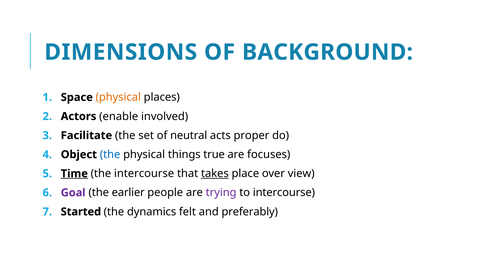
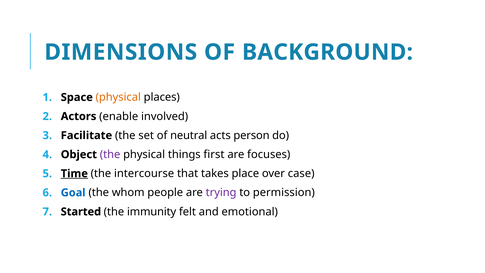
proper: proper -> person
the at (110, 154) colour: blue -> purple
true: true -> first
takes underline: present -> none
view: view -> case
Goal colour: purple -> blue
earlier: earlier -> whom
to intercourse: intercourse -> permission
dynamics: dynamics -> immunity
preferably: preferably -> emotional
